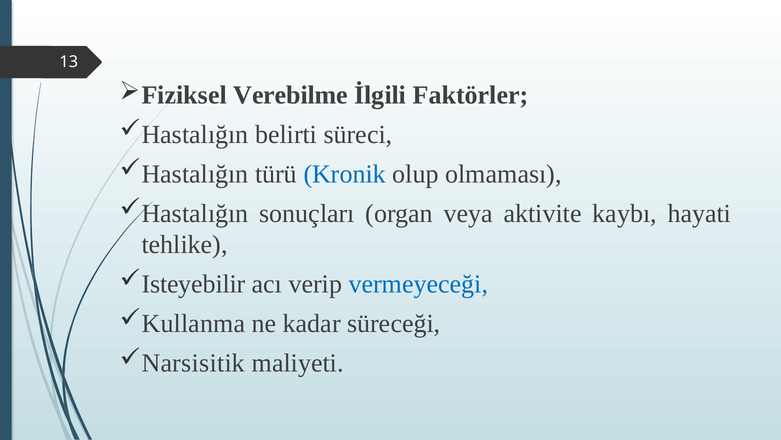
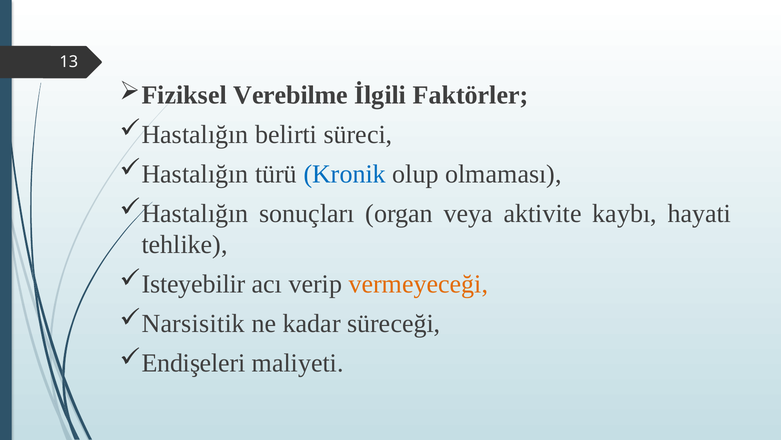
vermeyeceği colour: blue -> orange
Kullanma: Kullanma -> Narsisitik
Narsisitik: Narsisitik -> Endişeleri
